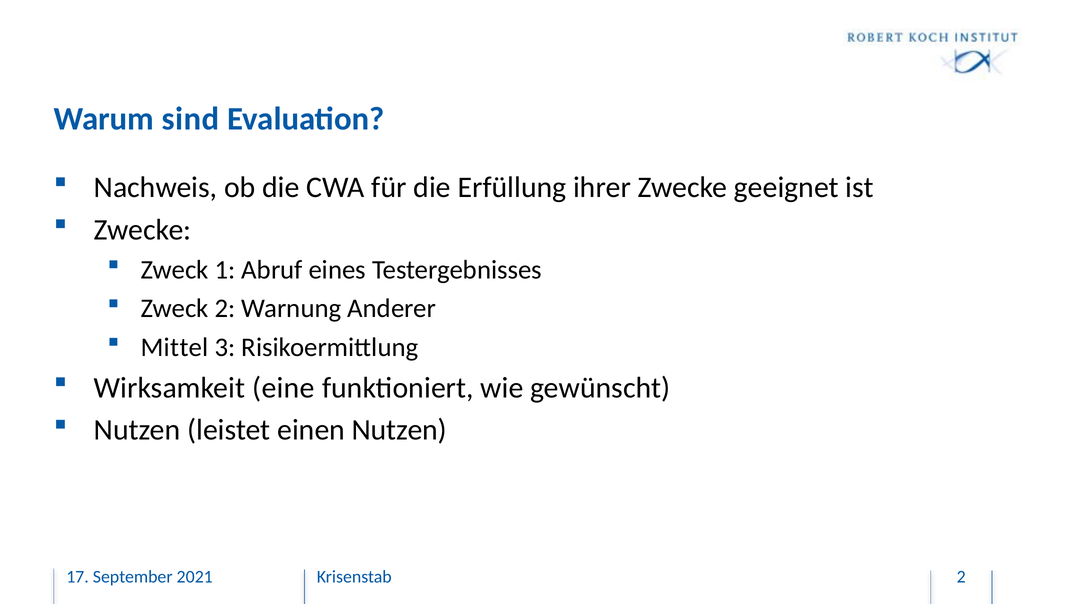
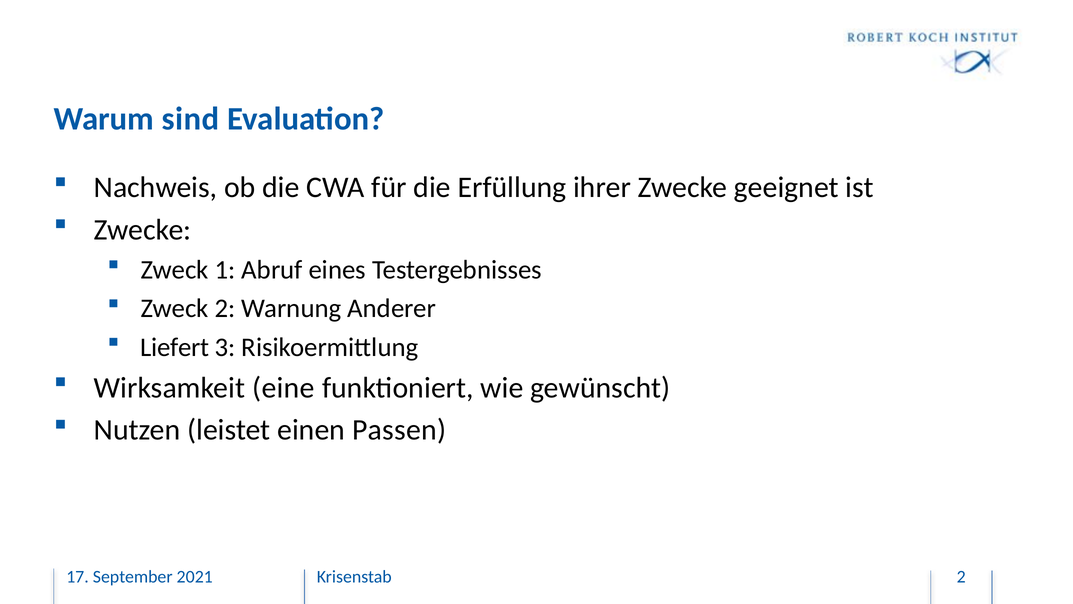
Mittel: Mittel -> Liefert
einen Nutzen: Nutzen -> Passen
